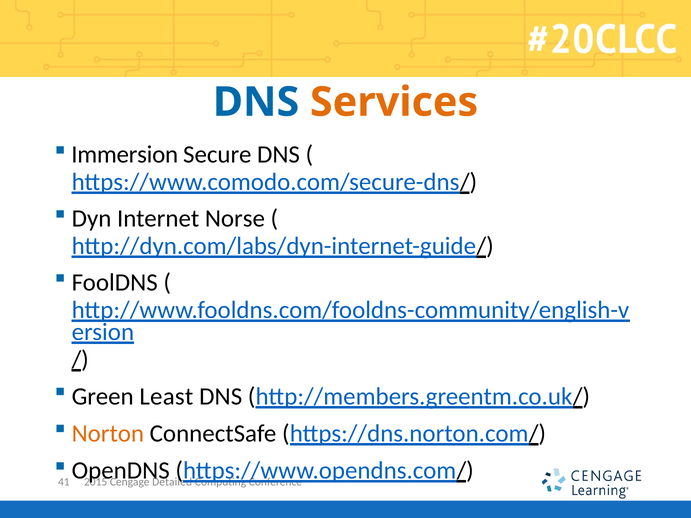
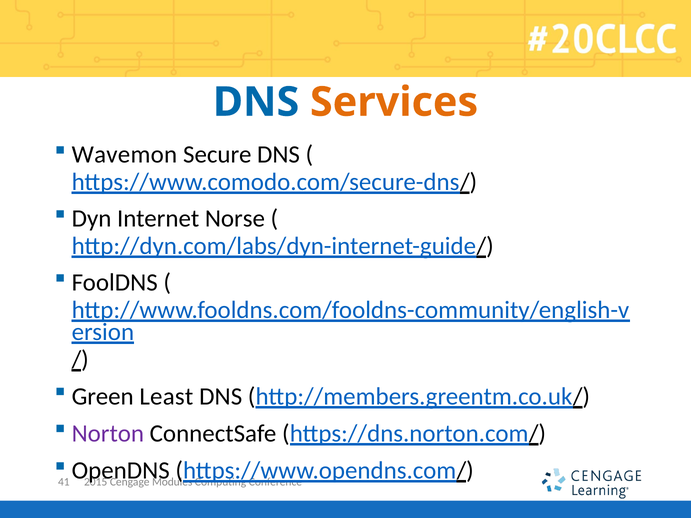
Immersion: Immersion -> Wavemon
Norton colour: orange -> purple
Detailed: Detailed -> Modules
